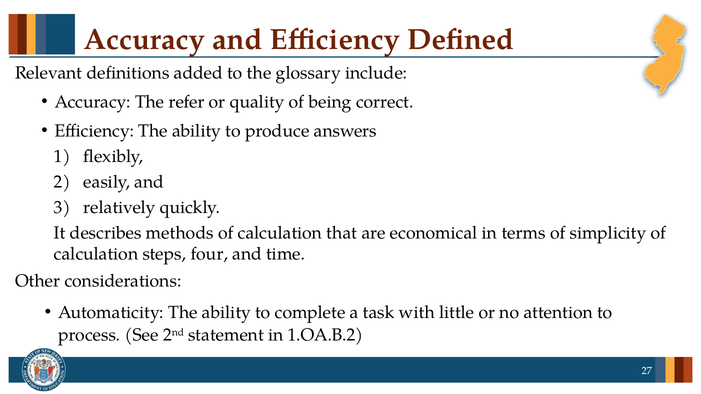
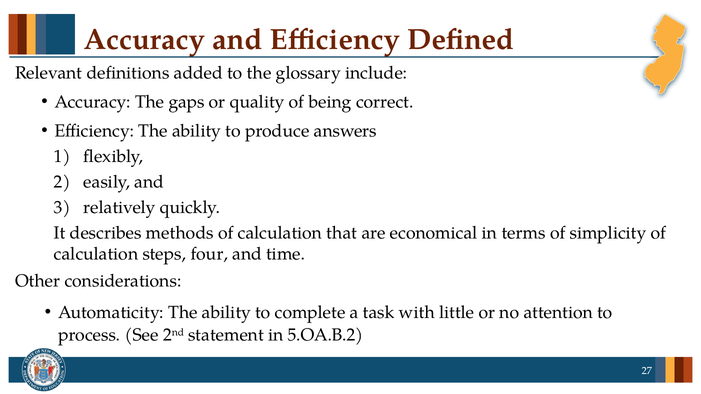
refer: refer -> gaps
1.OA.B.2: 1.OA.B.2 -> 5.OA.B.2
